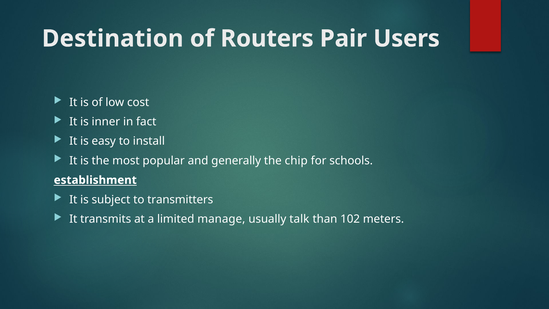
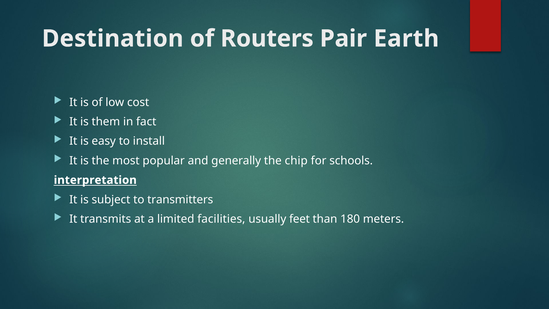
Users: Users -> Earth
inner: inner -> them
establishment: establishment -> interpretation
manage: manage -> facilities
talk: talk -> feet
102: 102 -> 180
